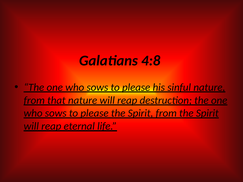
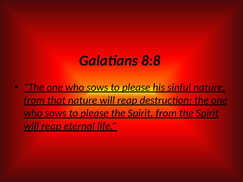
4:8: 4:8 -> 8:8
